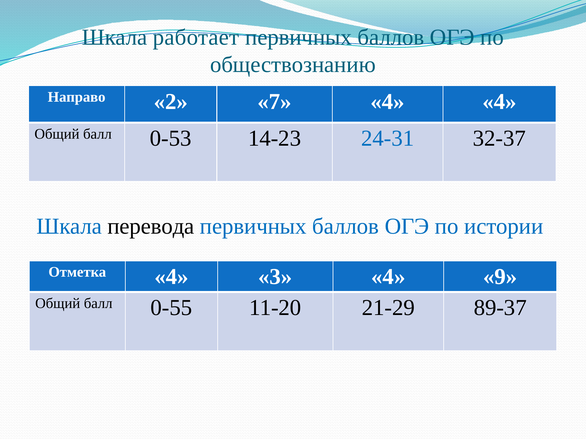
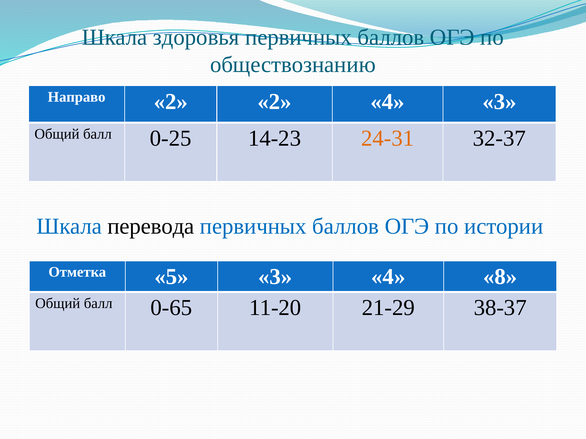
работает: работает -> здоровья
2 7: 7 -> 2
4 4: 4 -> 3
0-53: 0-53 -> 0-25
24-31 colour: blue -> orange
Отметка 4: 4 -> 5
9: 9 -> 8
0-55: 0-55 -> 0-65
89-37: 89-37 -> 38-37
